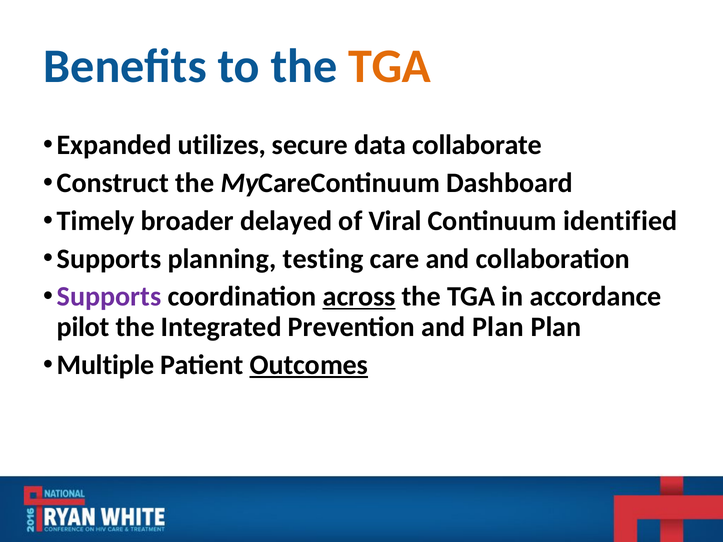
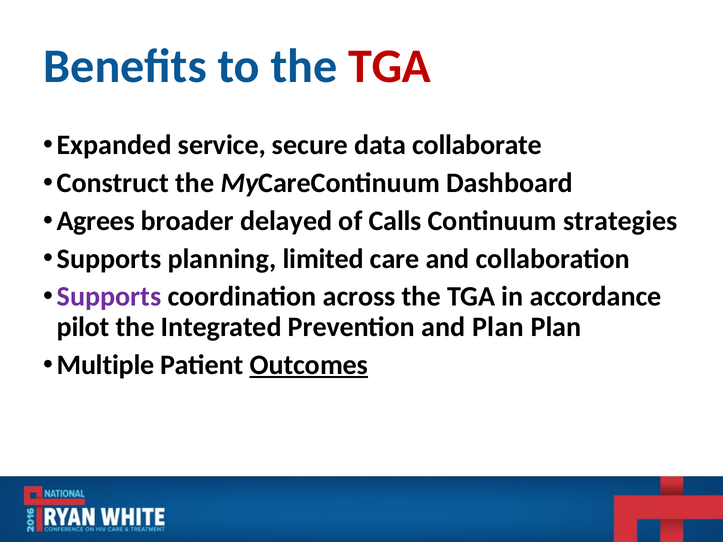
TGA at (390, 67) colour: orange -> red
utilizes: utilizes -> service
Timely: Timely -> Agrees
Viral: Viral -> Calls
identified: identified -> strategies
testing: testing -> limited
across underline: present -> none
